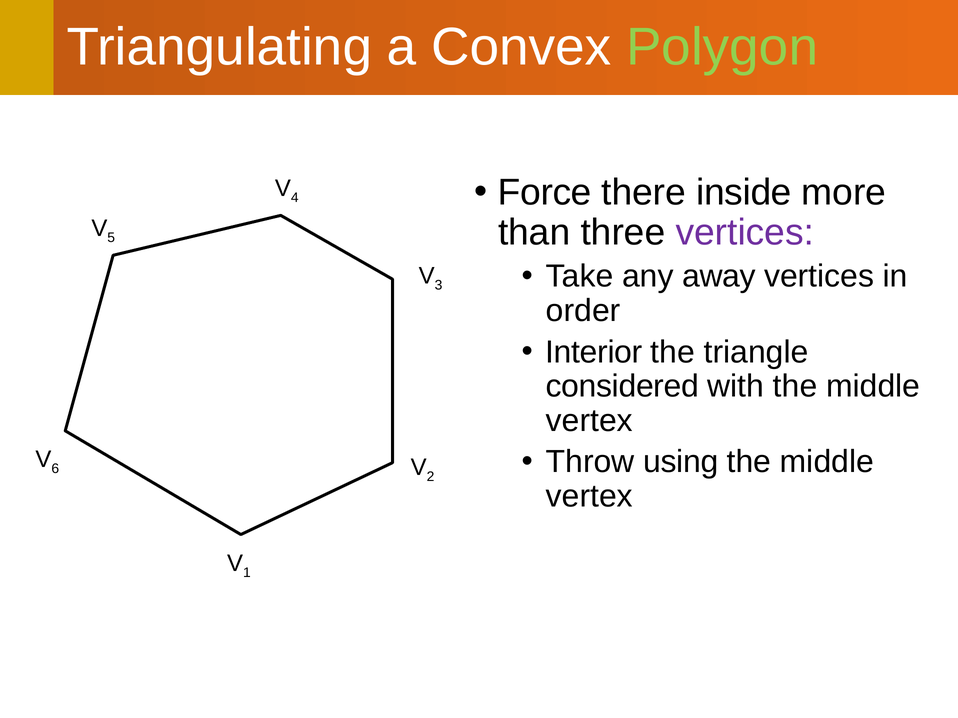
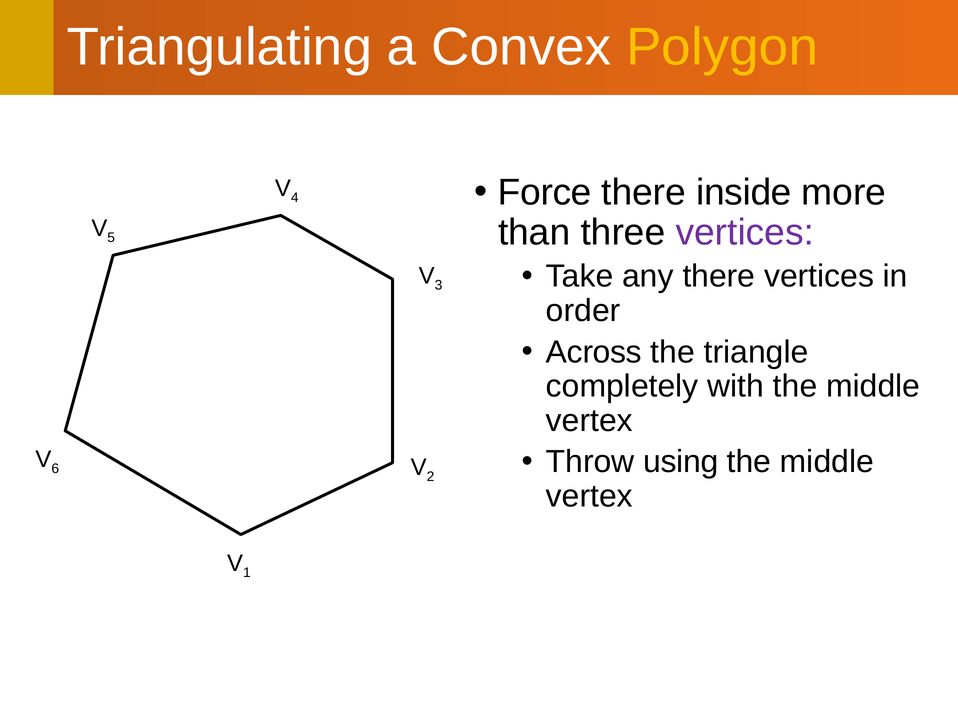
Polygon colour: light green -> yellow
any away: away -> there
Interior: Interior -> Across
considered: considered -> completely
